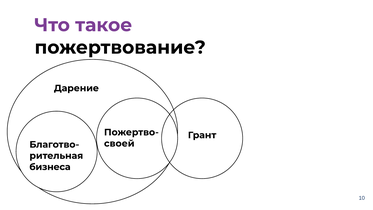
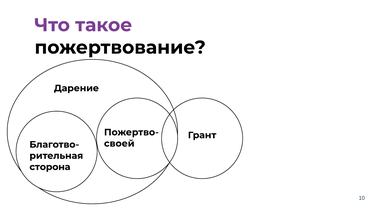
бизнеса: бизнеса -> сторона
